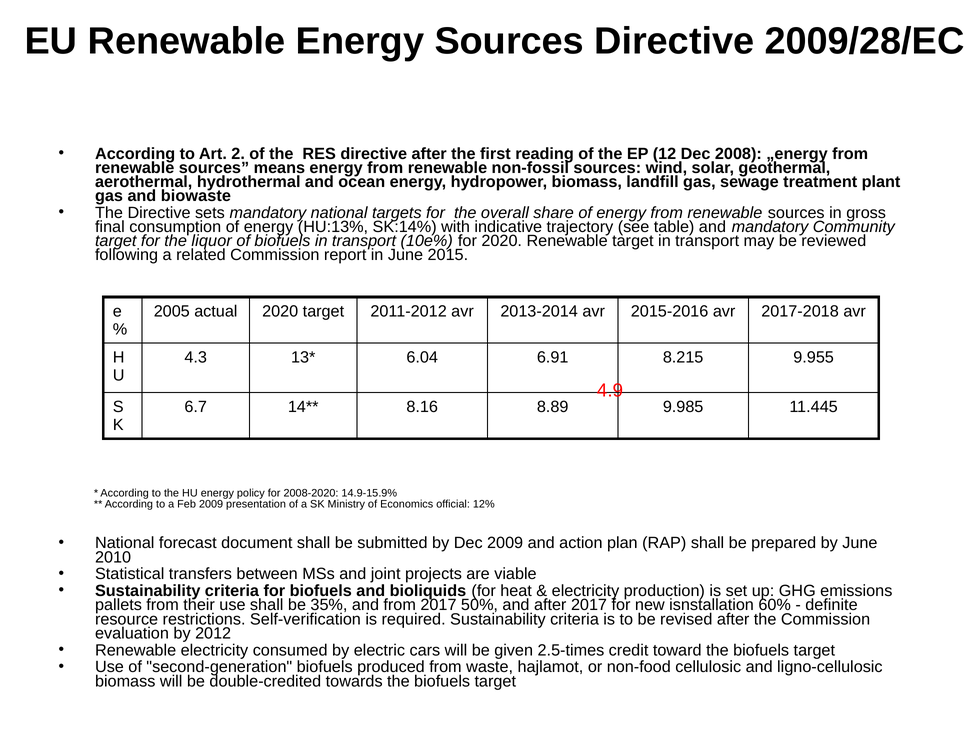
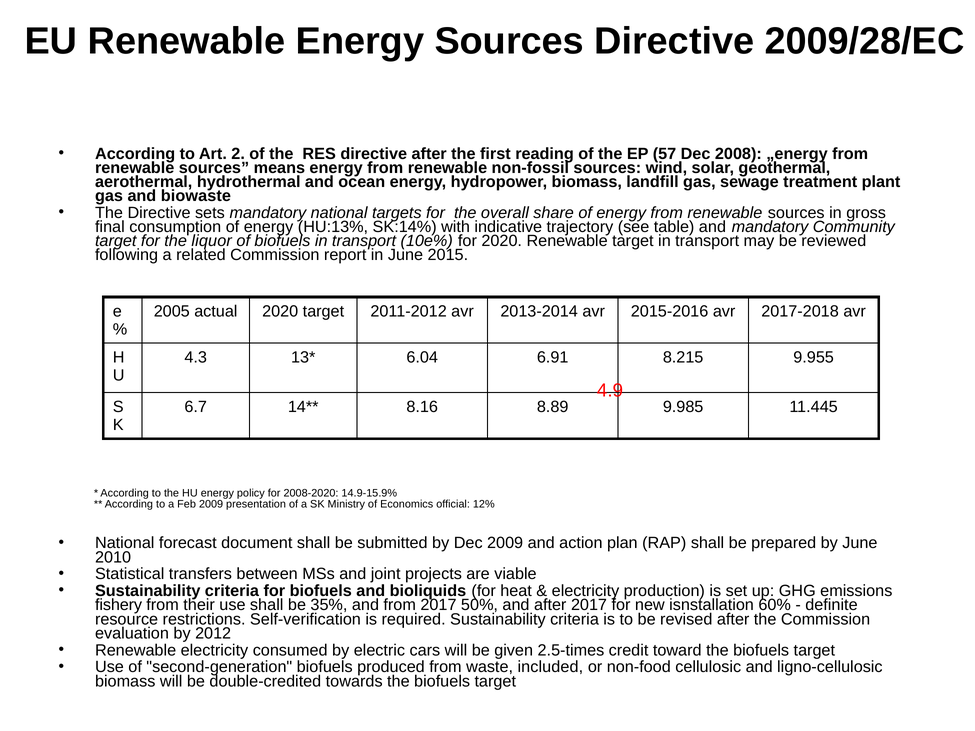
12: 12 -> 57
pallets: pallets -> fishery
hajlamot: hajlamot -> included
